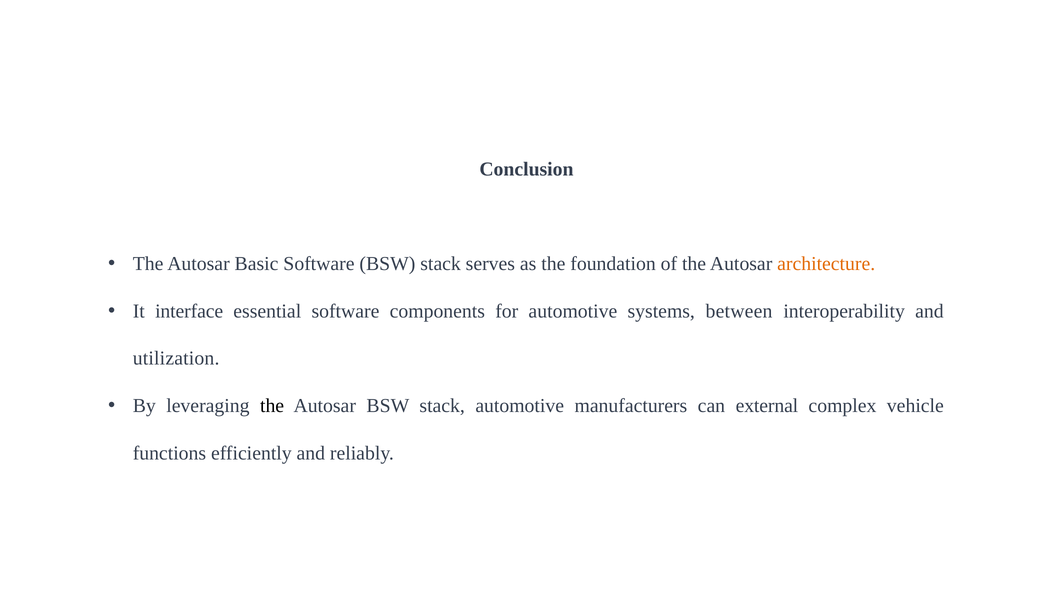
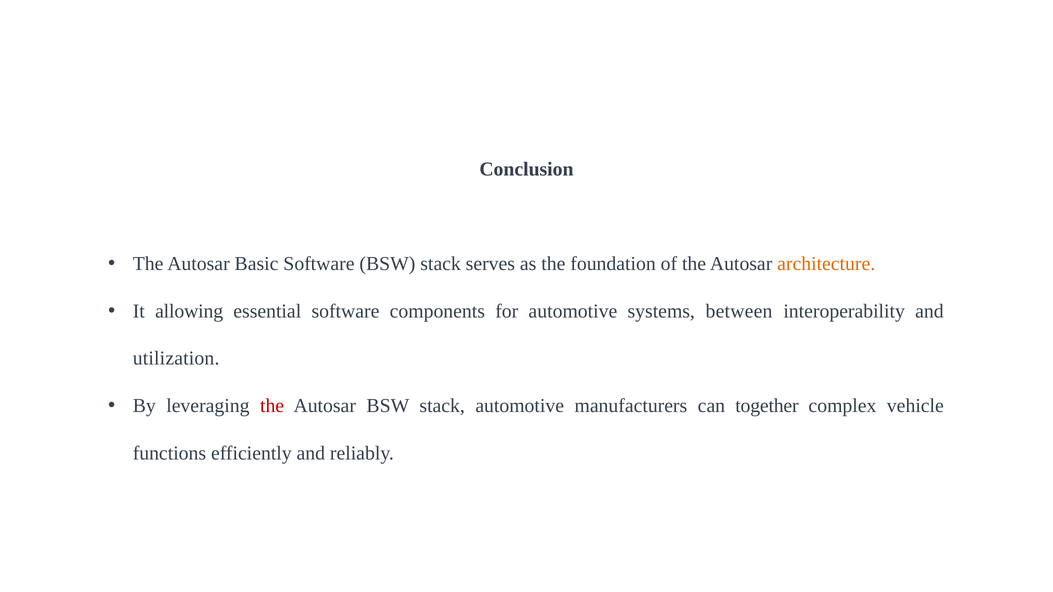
interface: interface -> allowing
the at (272, 406) colour: black -> red
external: external -> together
